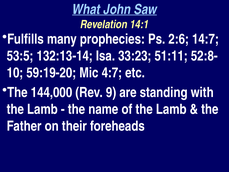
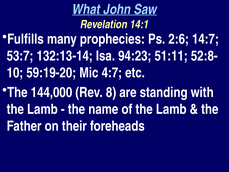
53:5: 53:5 -> 53:7
33:23: 33:23 -> 94:23
9: 9 -> 8
